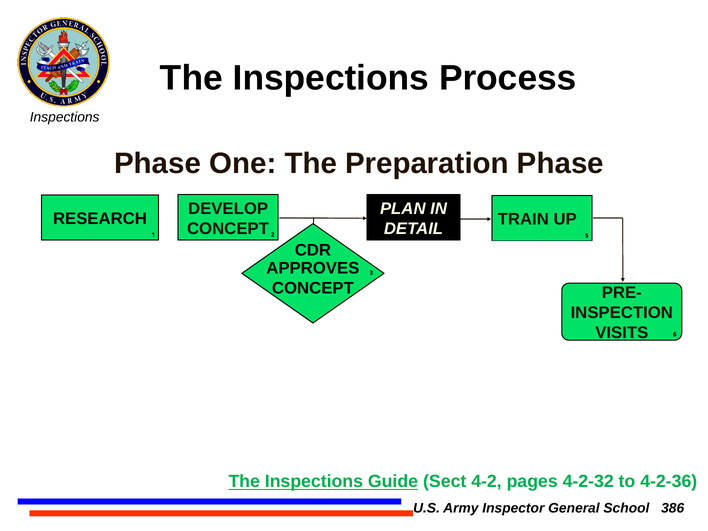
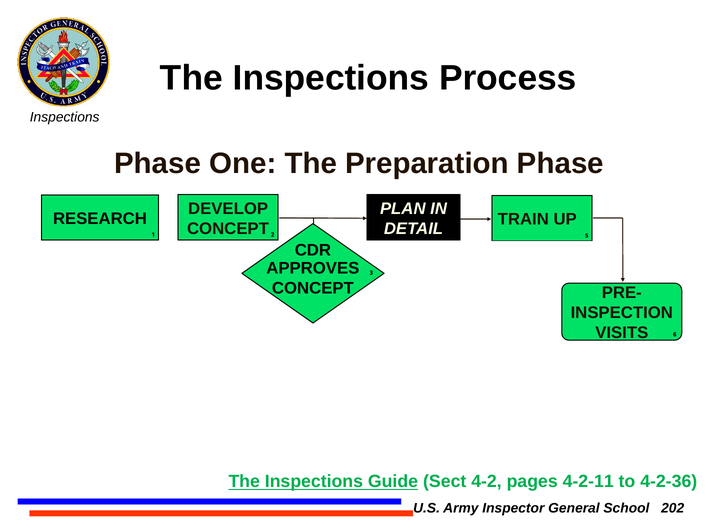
4-2-32: 4-2-32 -> 4-2-11
386: 386 -> 202
